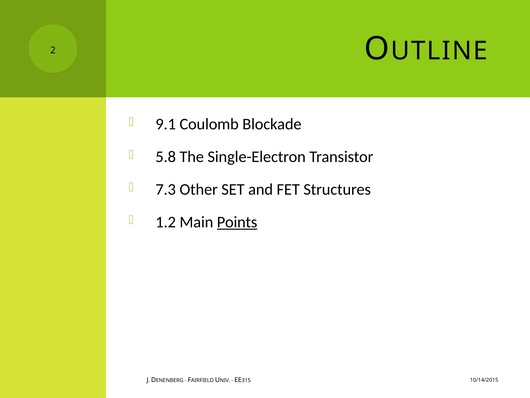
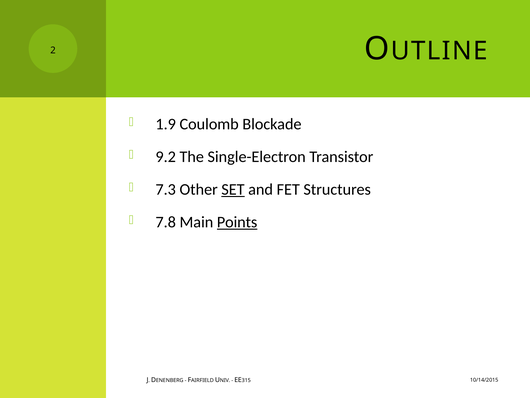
9.1: 9.1 -> 1.9
5.8: 5.8 -> 9.2
SET underline: none -> present
1.2: 1.2 -> 7.8
